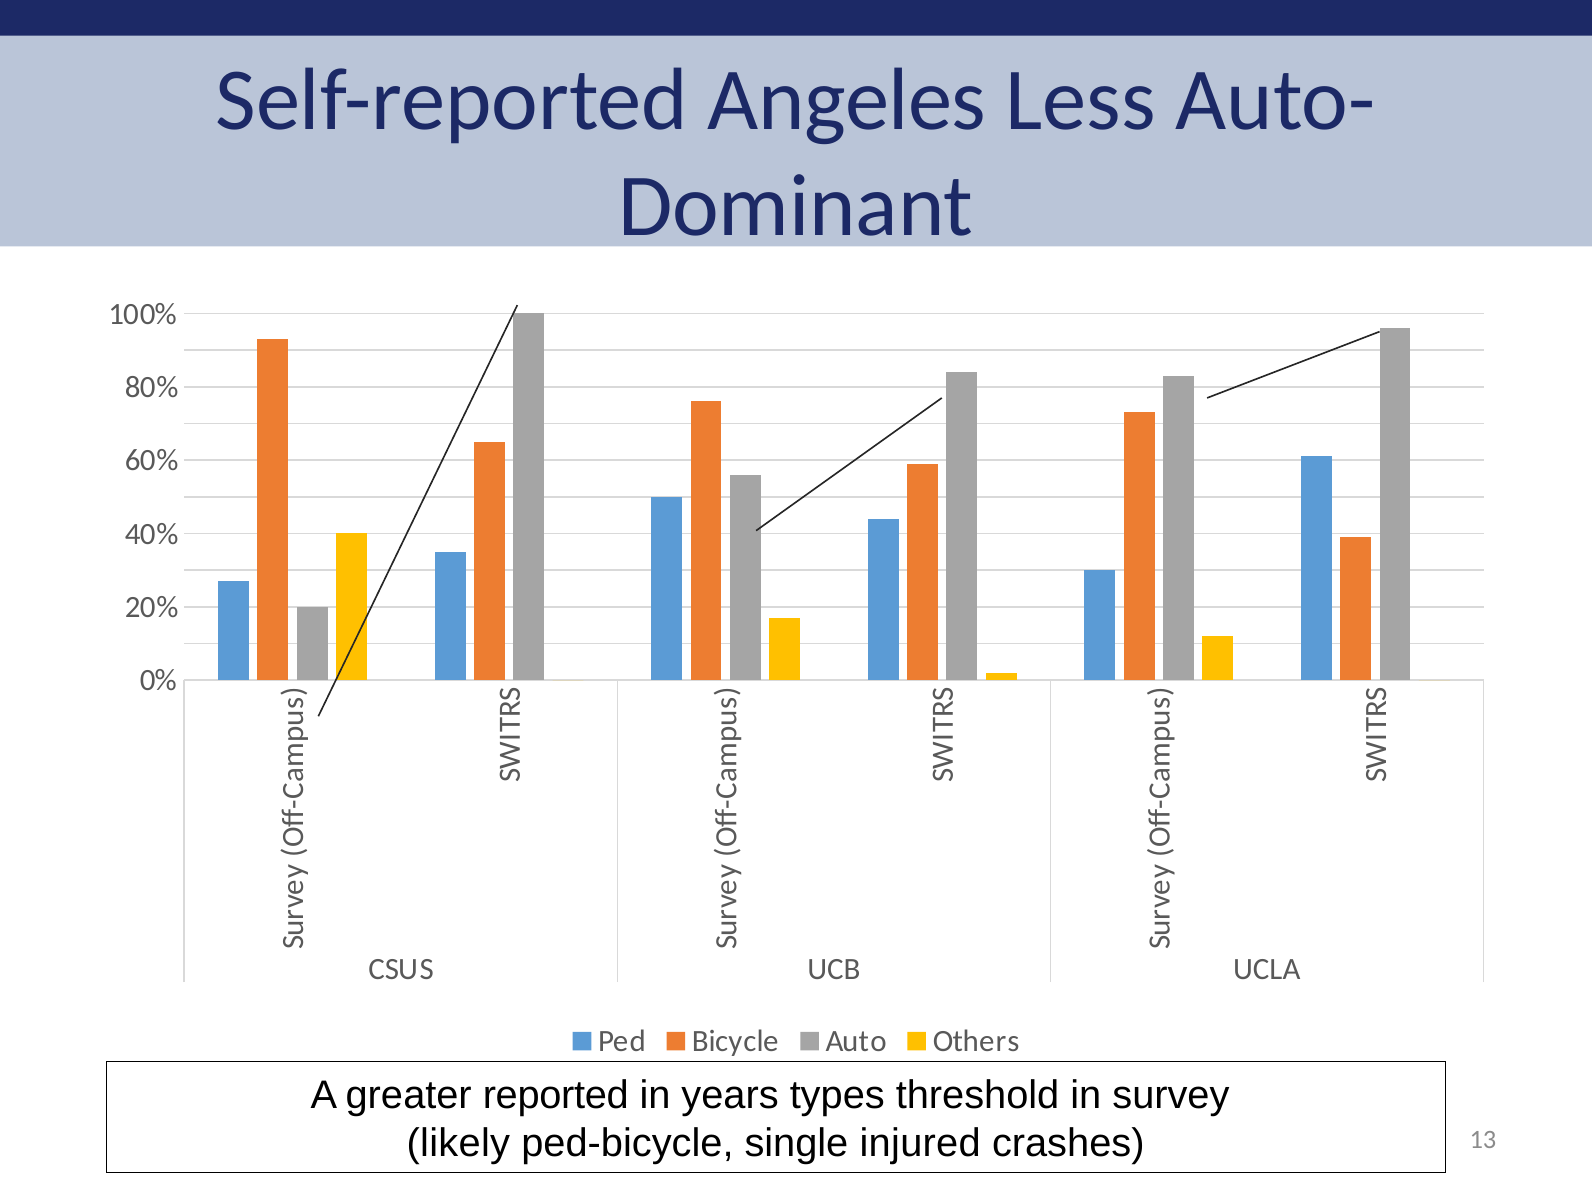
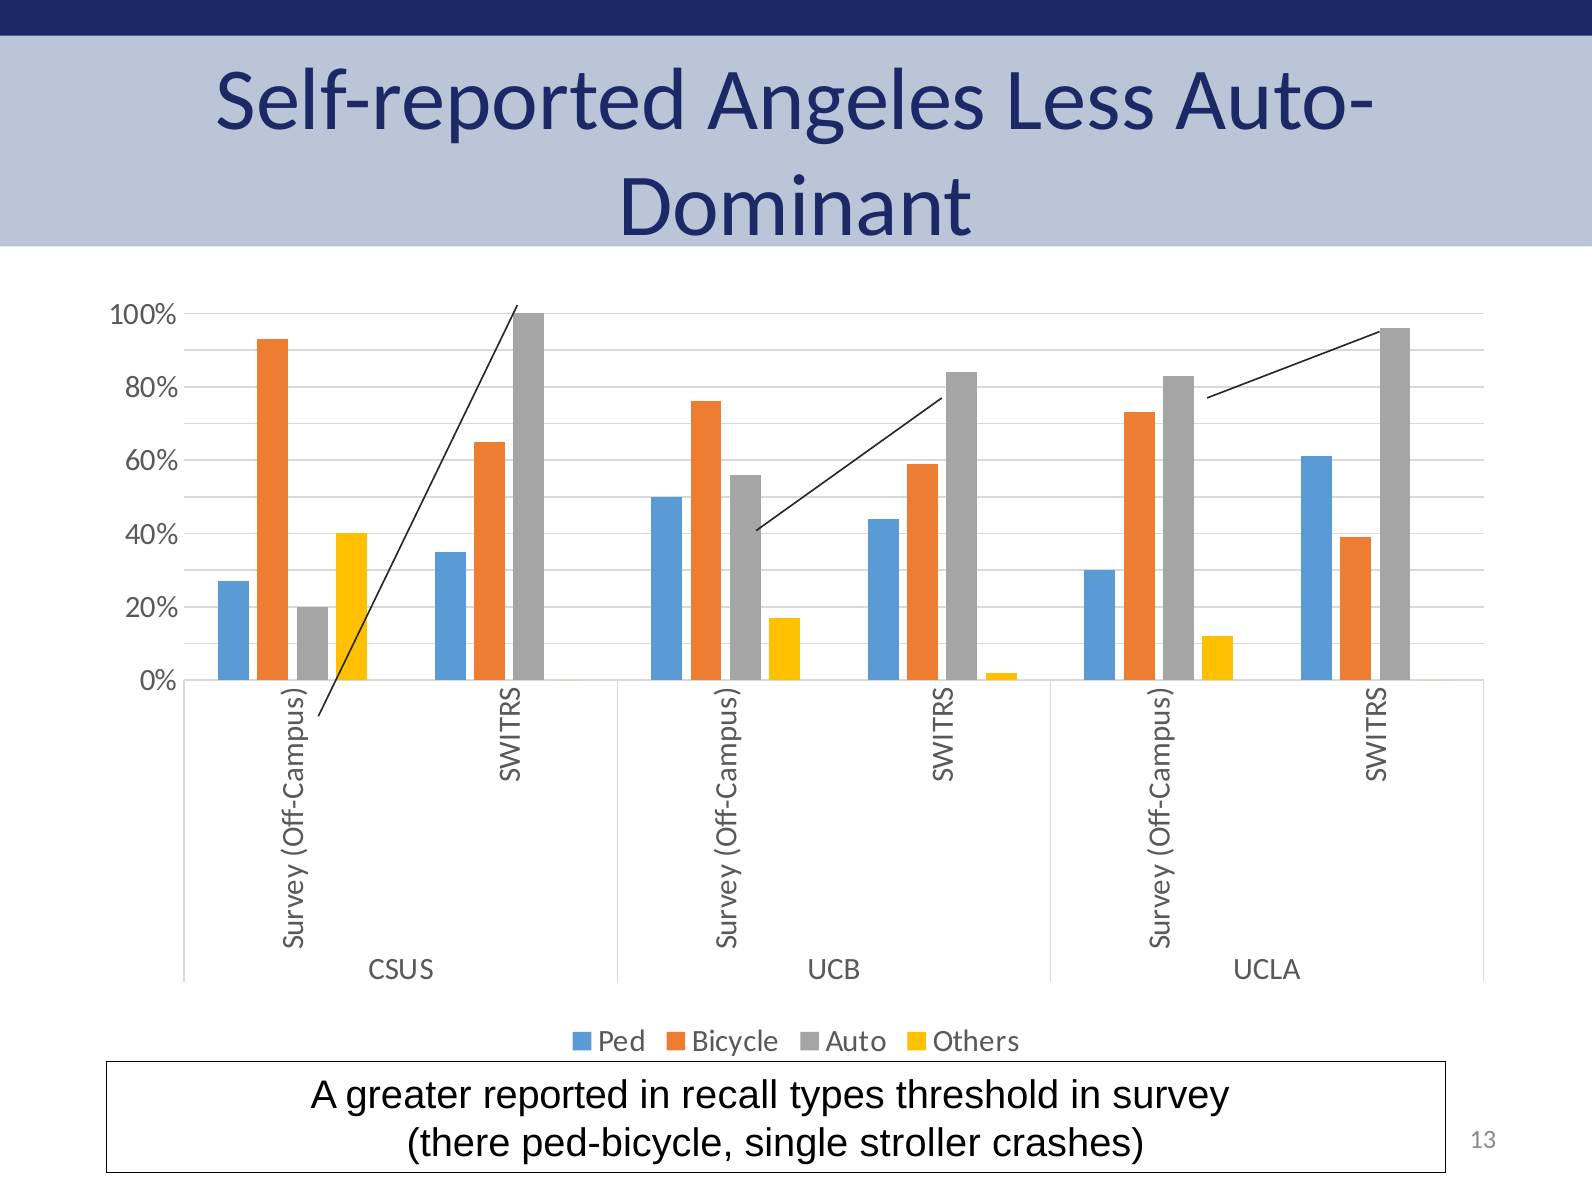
years: years -> recall
likely: likely -> there
injured: injured -> stroller
